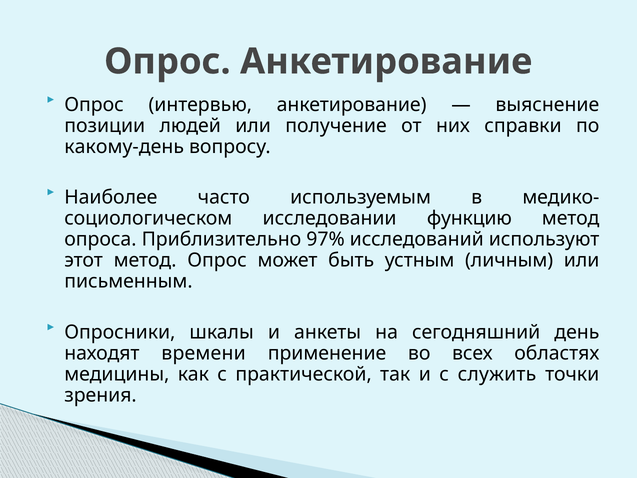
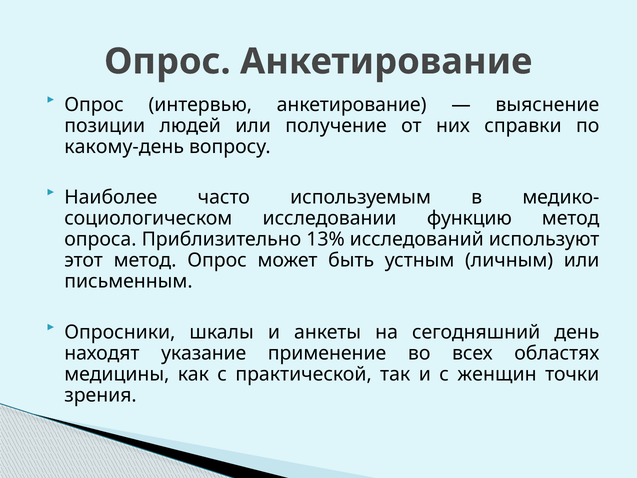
97%: 97% -> 13%
времени: времени -> указание
служить: служить -> женщин
